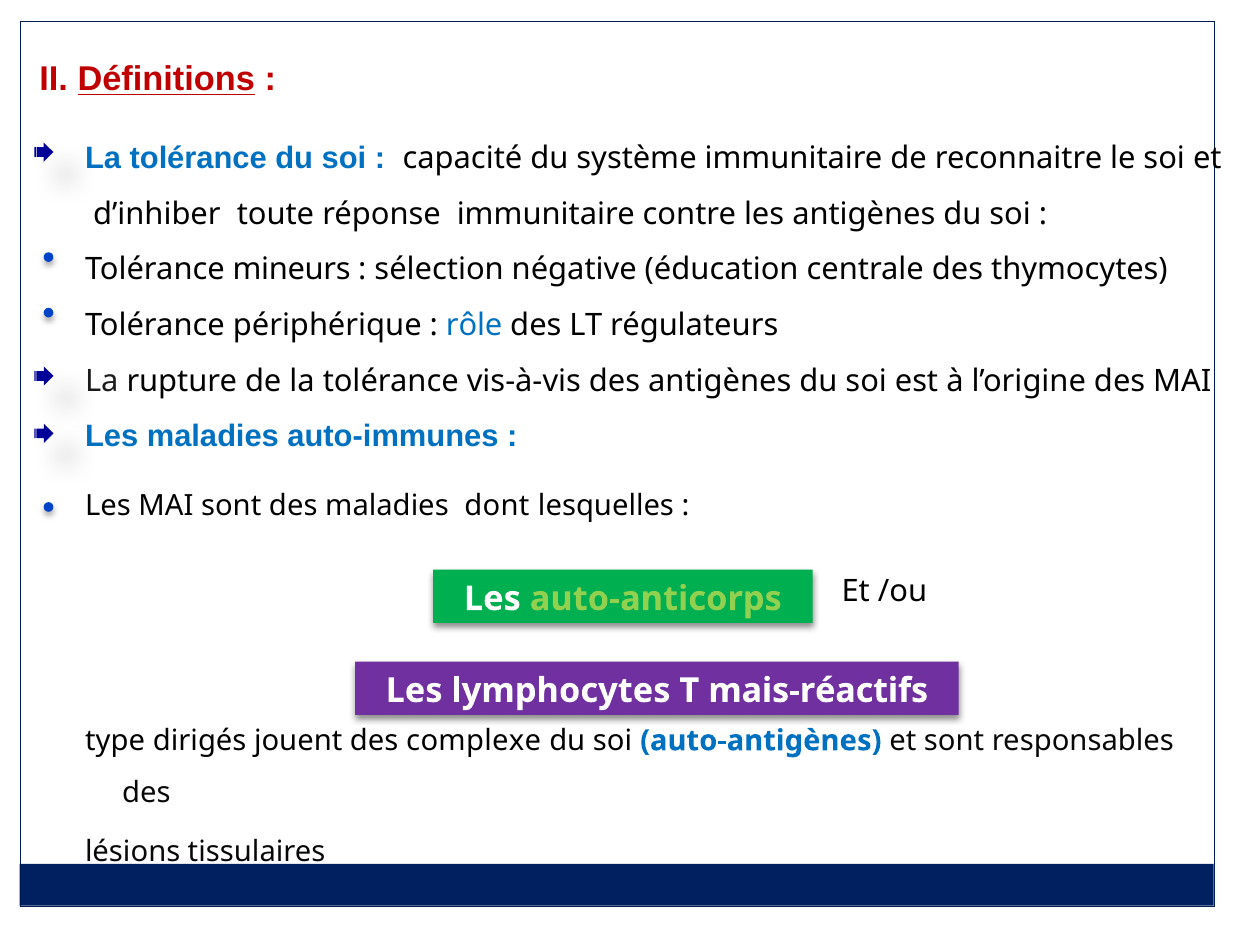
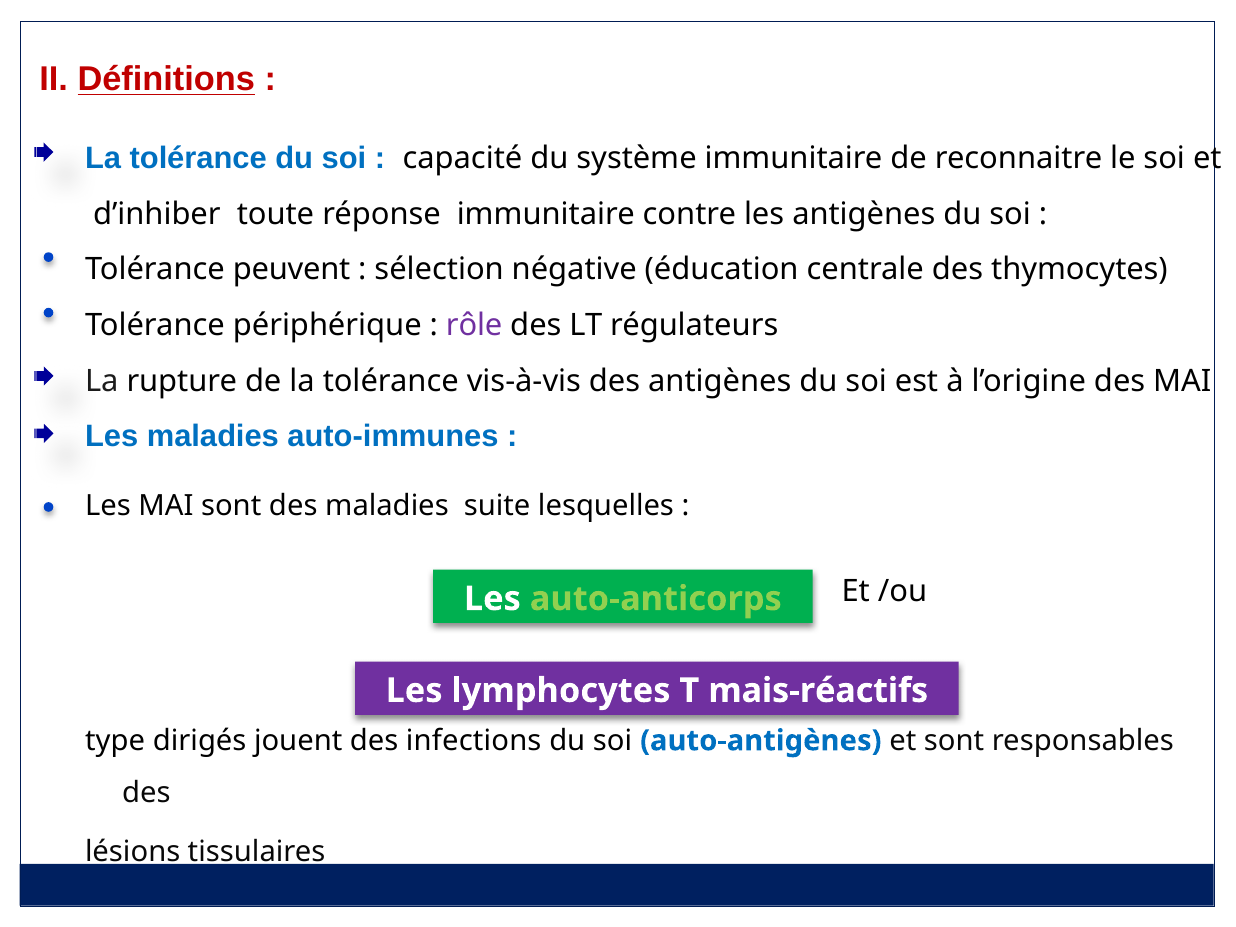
mineurs: mineurs -> peuvent
rôle colour: blue -> purple
dont: dont -> suite
complexe: complexe -> infections
